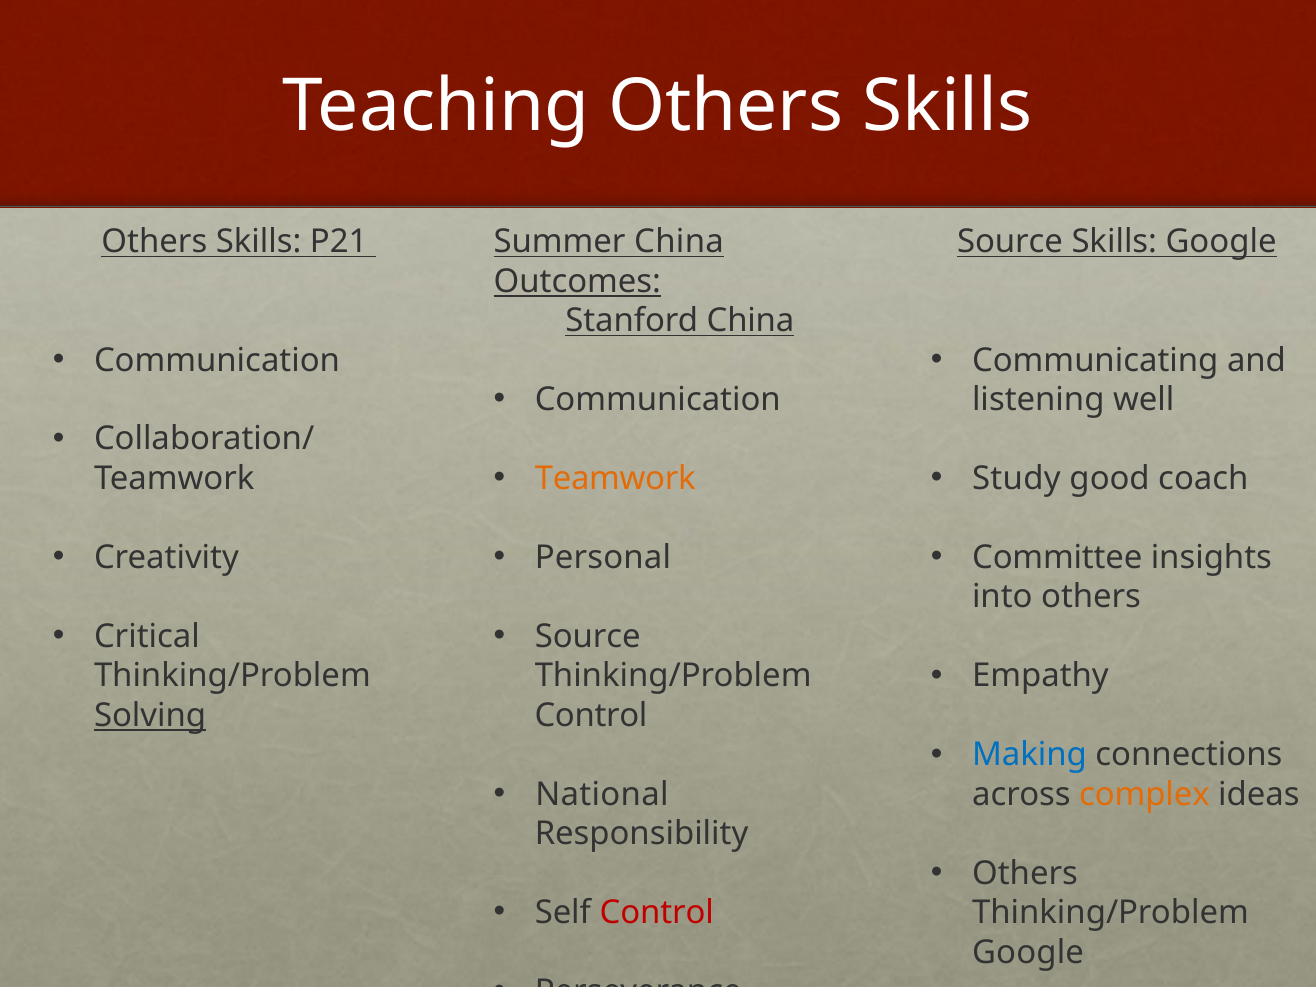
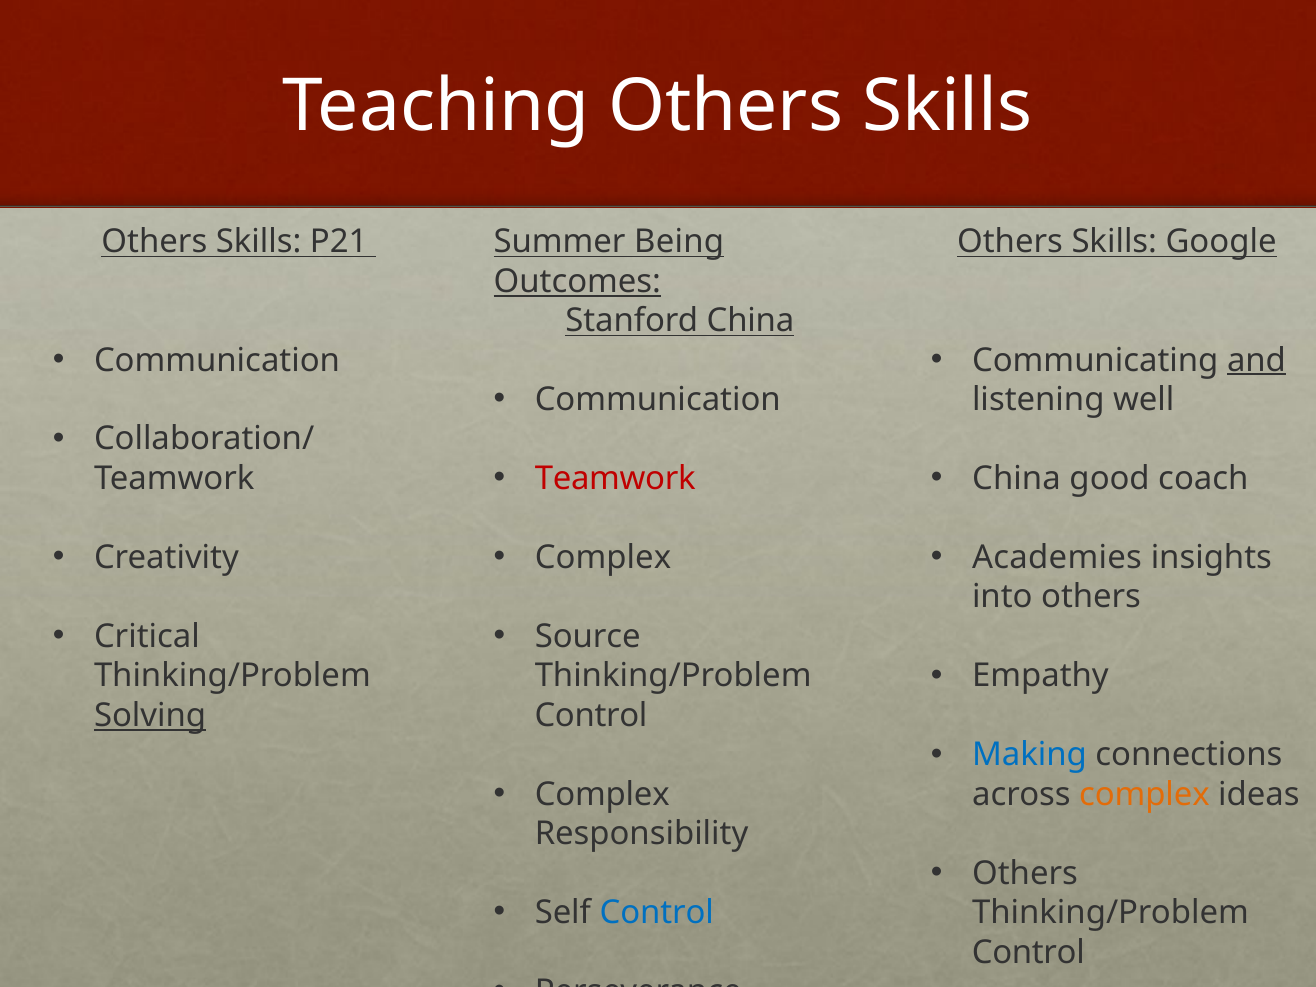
Summer China: China -> Being
Source at (1010, 242): Source -> Others
and underline: none -> present
Teamwork at (615, 479) colour: orange -> red
Study at (1016, 479): Study -> China
Personal at (603, 558): Personal -> Complex
Committee: Committee -> Academies
National at (602, 794): National -> Complex
Control at (657, 913) colour: red -> blue
Google at (1028, 952): Google -> Control
